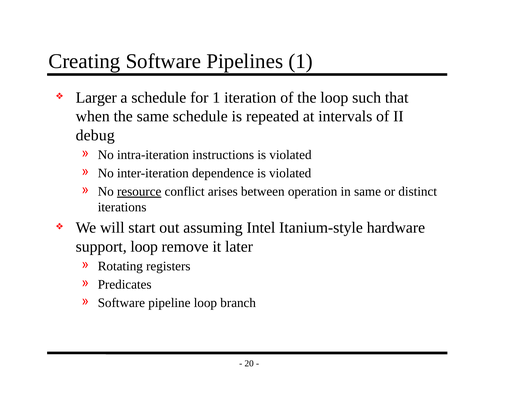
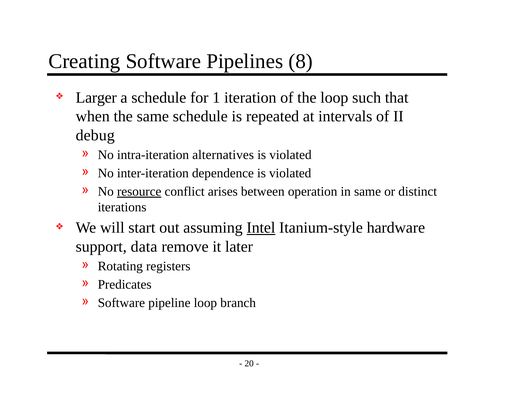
Pipelines 1: 1 -> 8
instructions: instructions -> alternatives
Intel underline: none -> present
support loop: loop -> data
